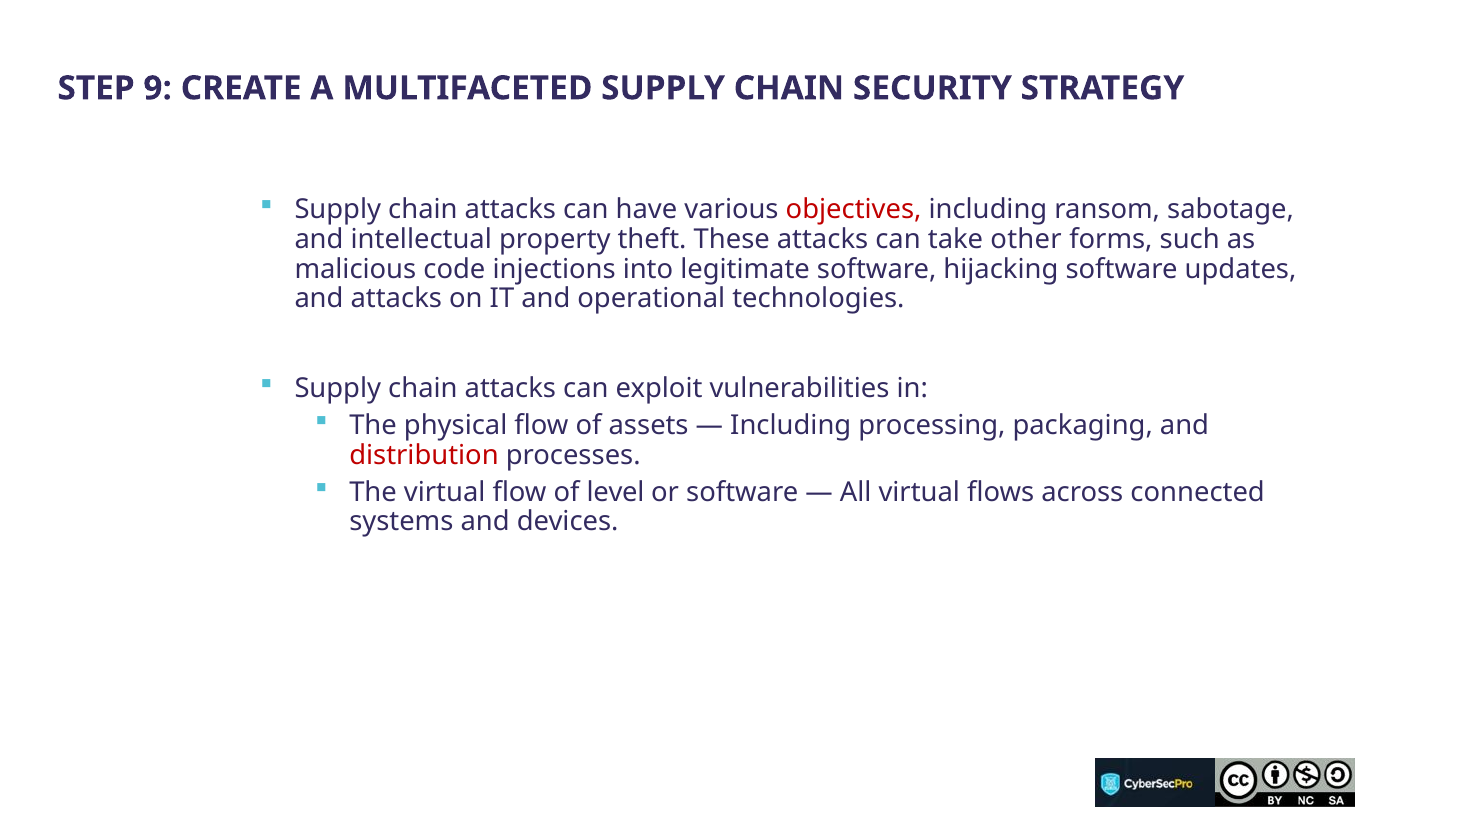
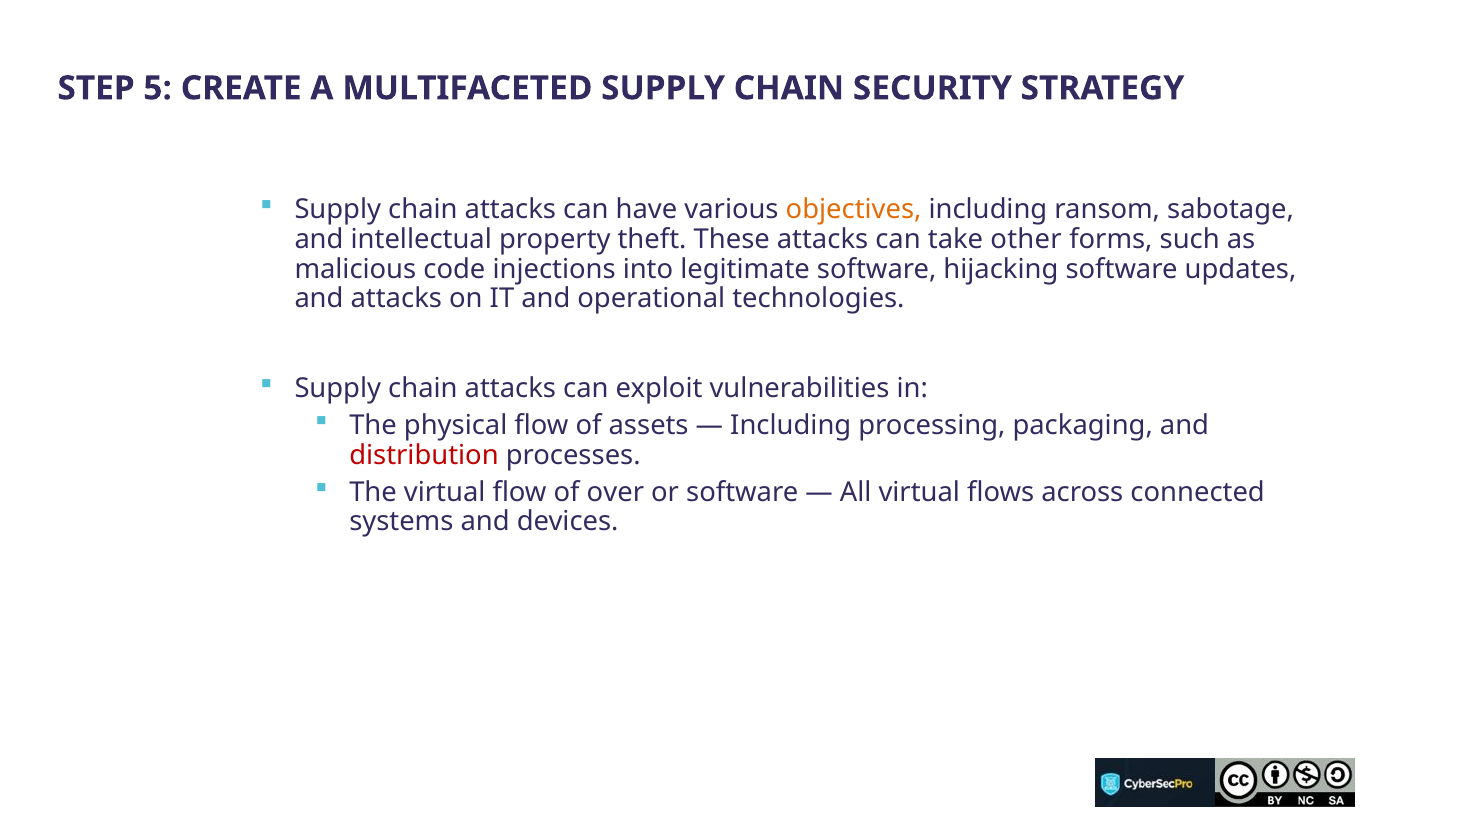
9: 9 -> 5
objectives colour: red -> orange
level: level -> over
